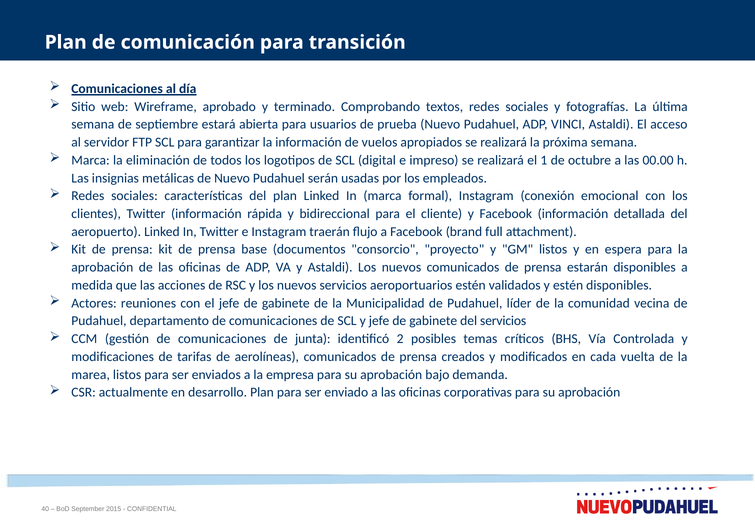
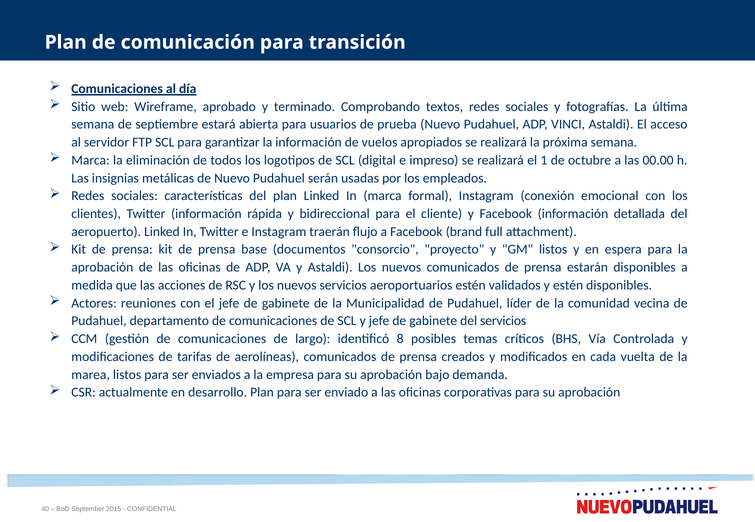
junta: junta -> largo
2: 2 -> 8
